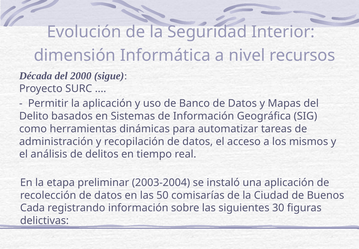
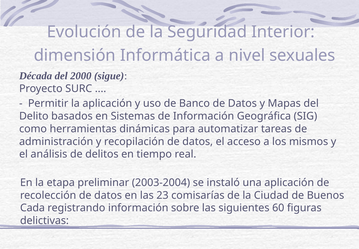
recursos: recursos -> sexuales
50: 50 -> 23
30: 30 -> 60
